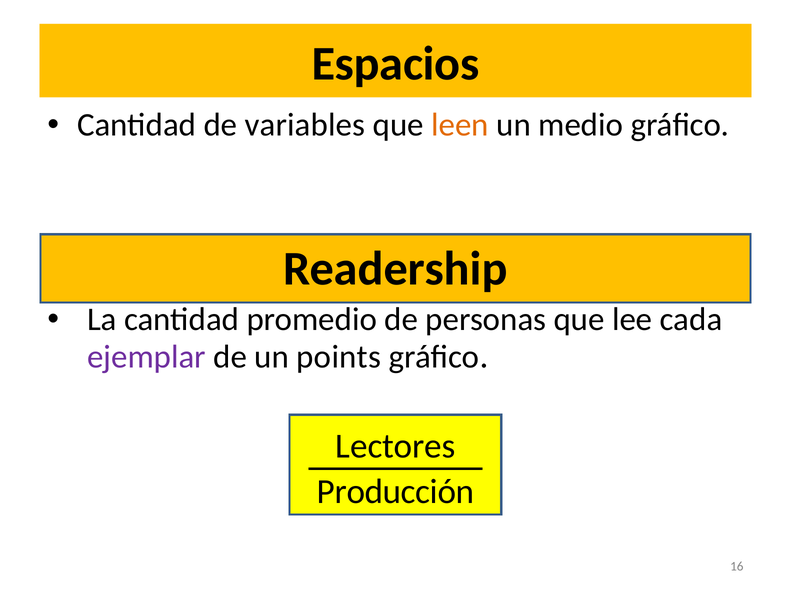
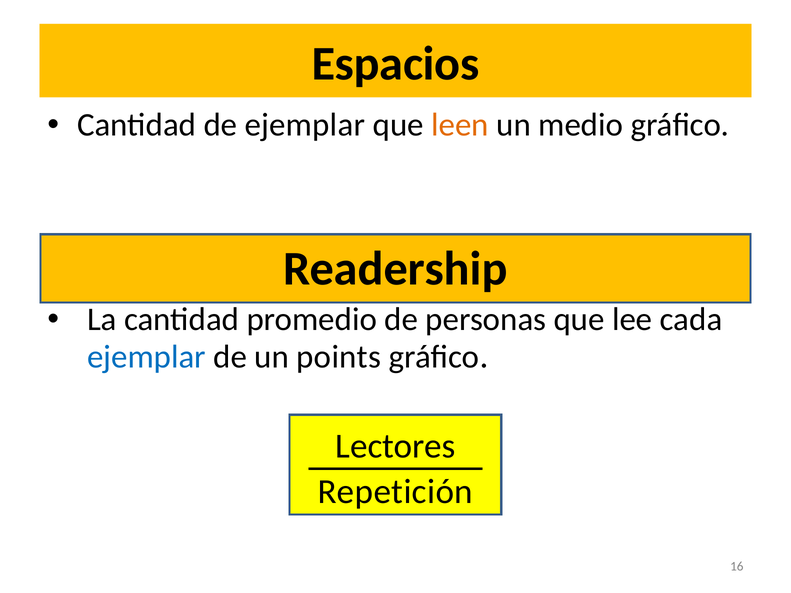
de variables: variables -> ejemplar
ejemplar at (146, 357) colour: purple -> blue
Producción: Producción -> Repetición
